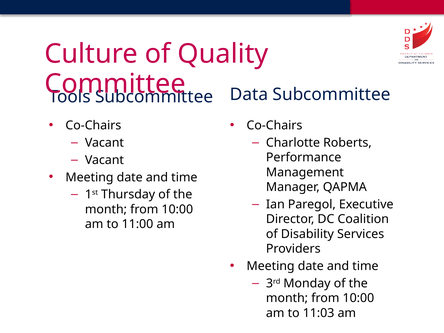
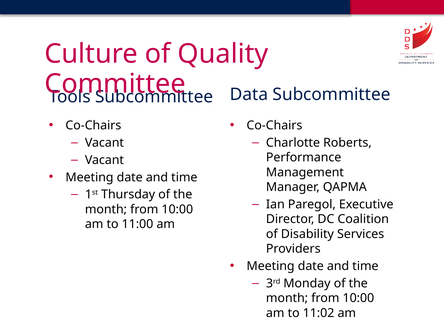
11:03: 11:03 -> 11:02
